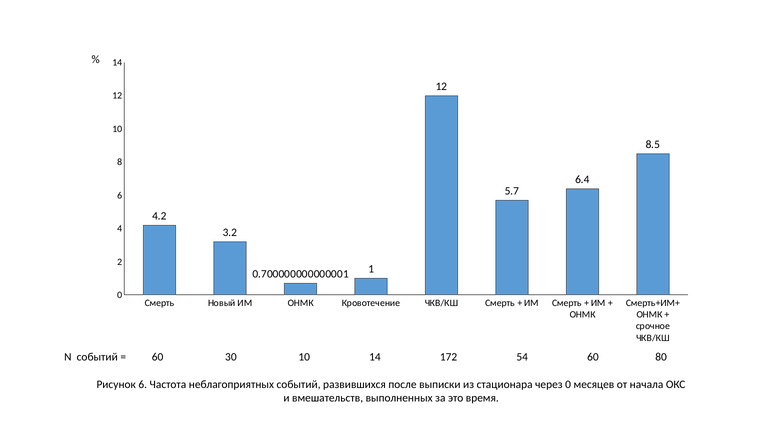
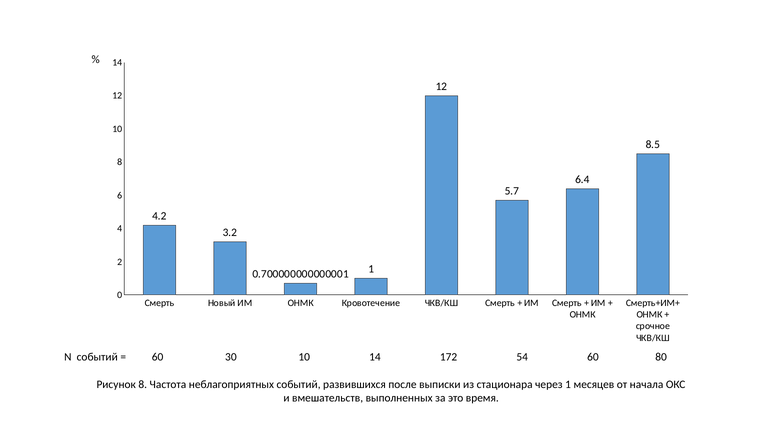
Рисунок 6: 6 -> 8
через 0: 0 -> 1
